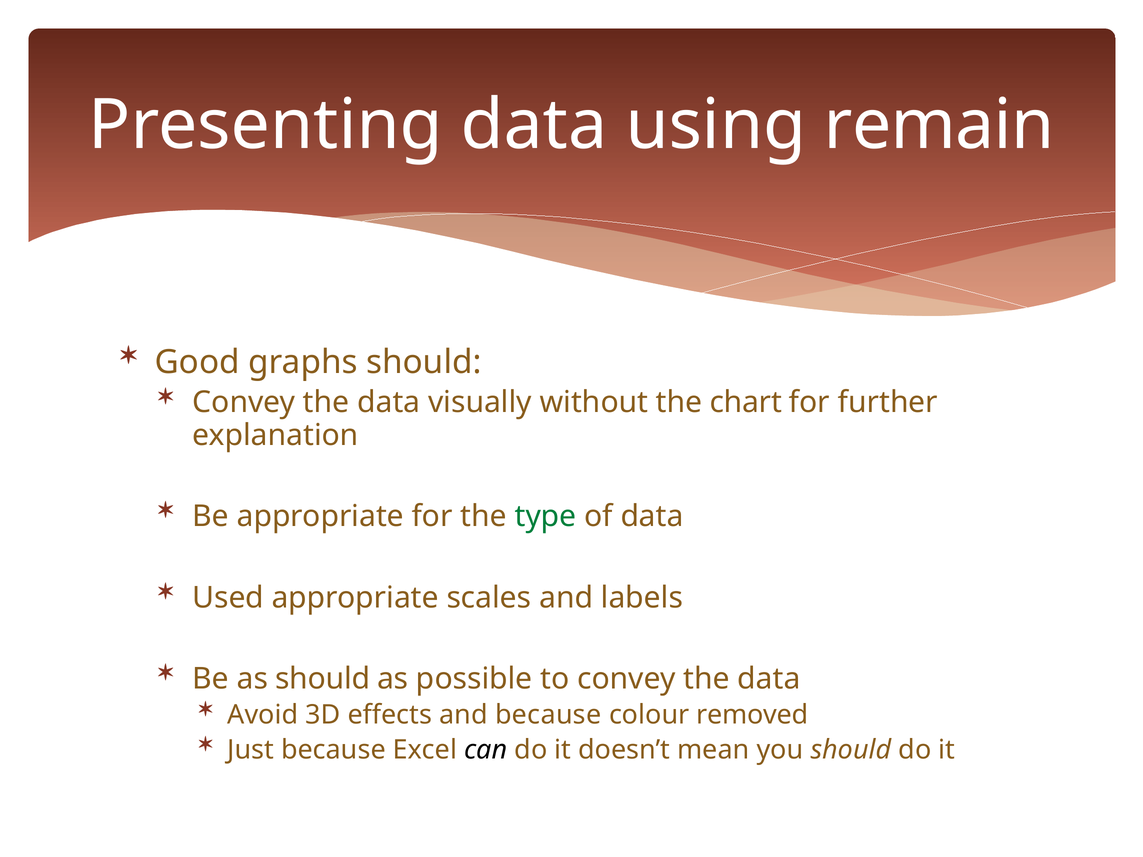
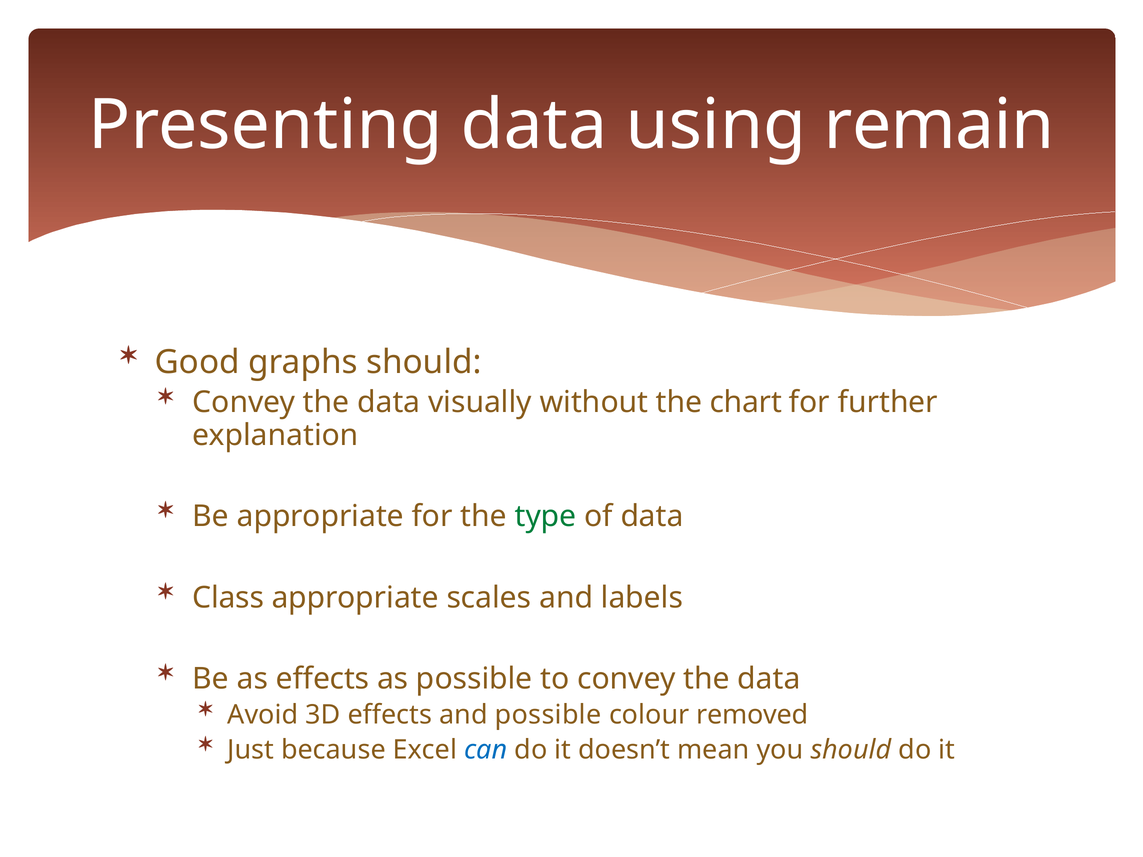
Used: Used -> Class
as should: should -> effects
and because: because -> possible
can colour: black -> blue
